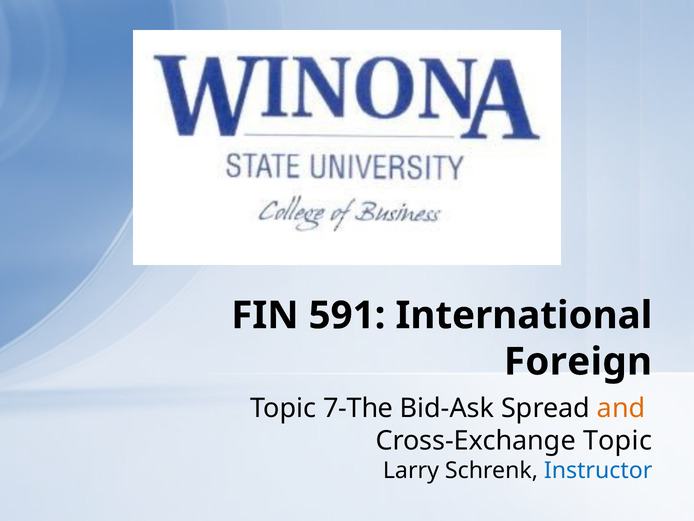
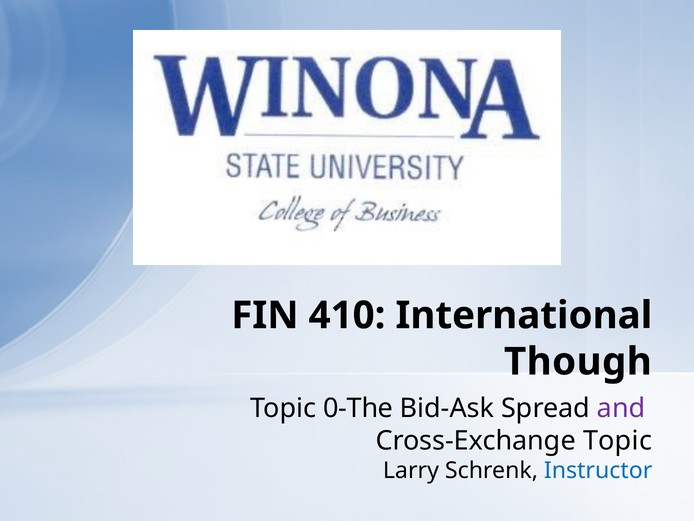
591: 591 -> 410
Foreign: Foreign -> Though
7-The: 7-The -> 0-The
and colour: orange -> purple
